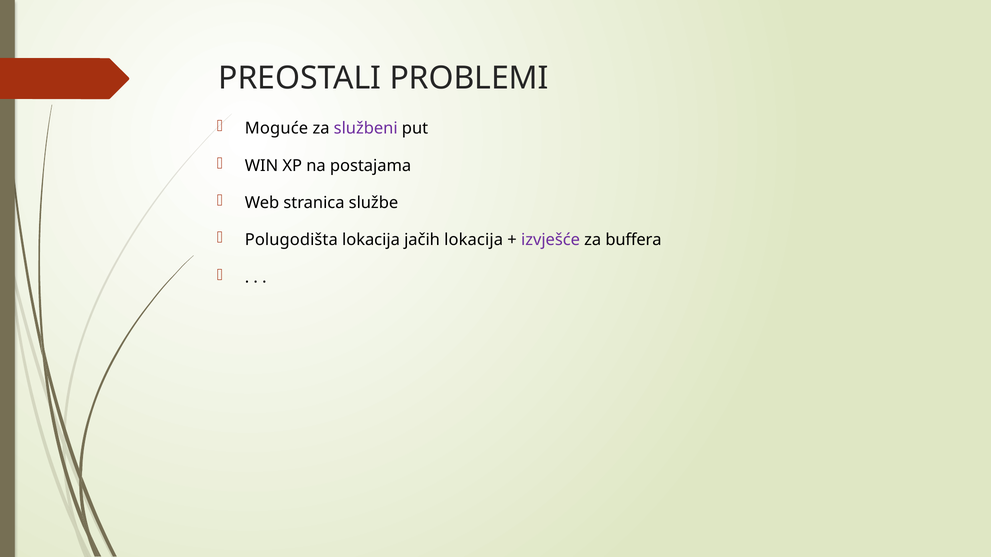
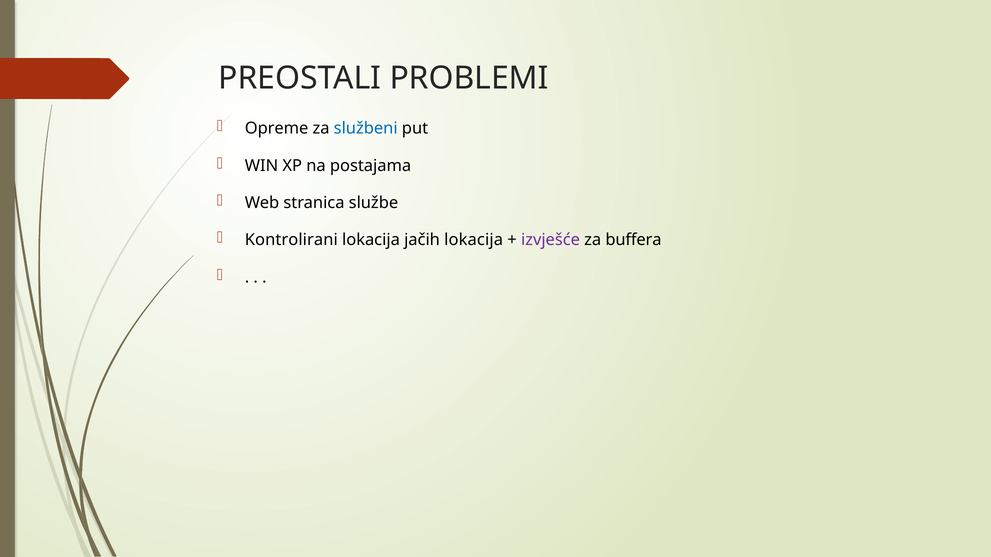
Moguće: Moguće -> Opreme
službeni colour: purple -> blue
Polugodišta: Polugodišta -> Kontrolirani
